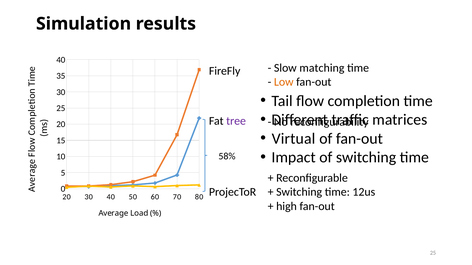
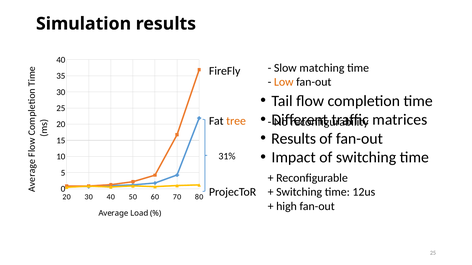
tree colour: purple -> orange
Virtual at (293, 139): Virtual -> Results
58%: 58% -> 31%
